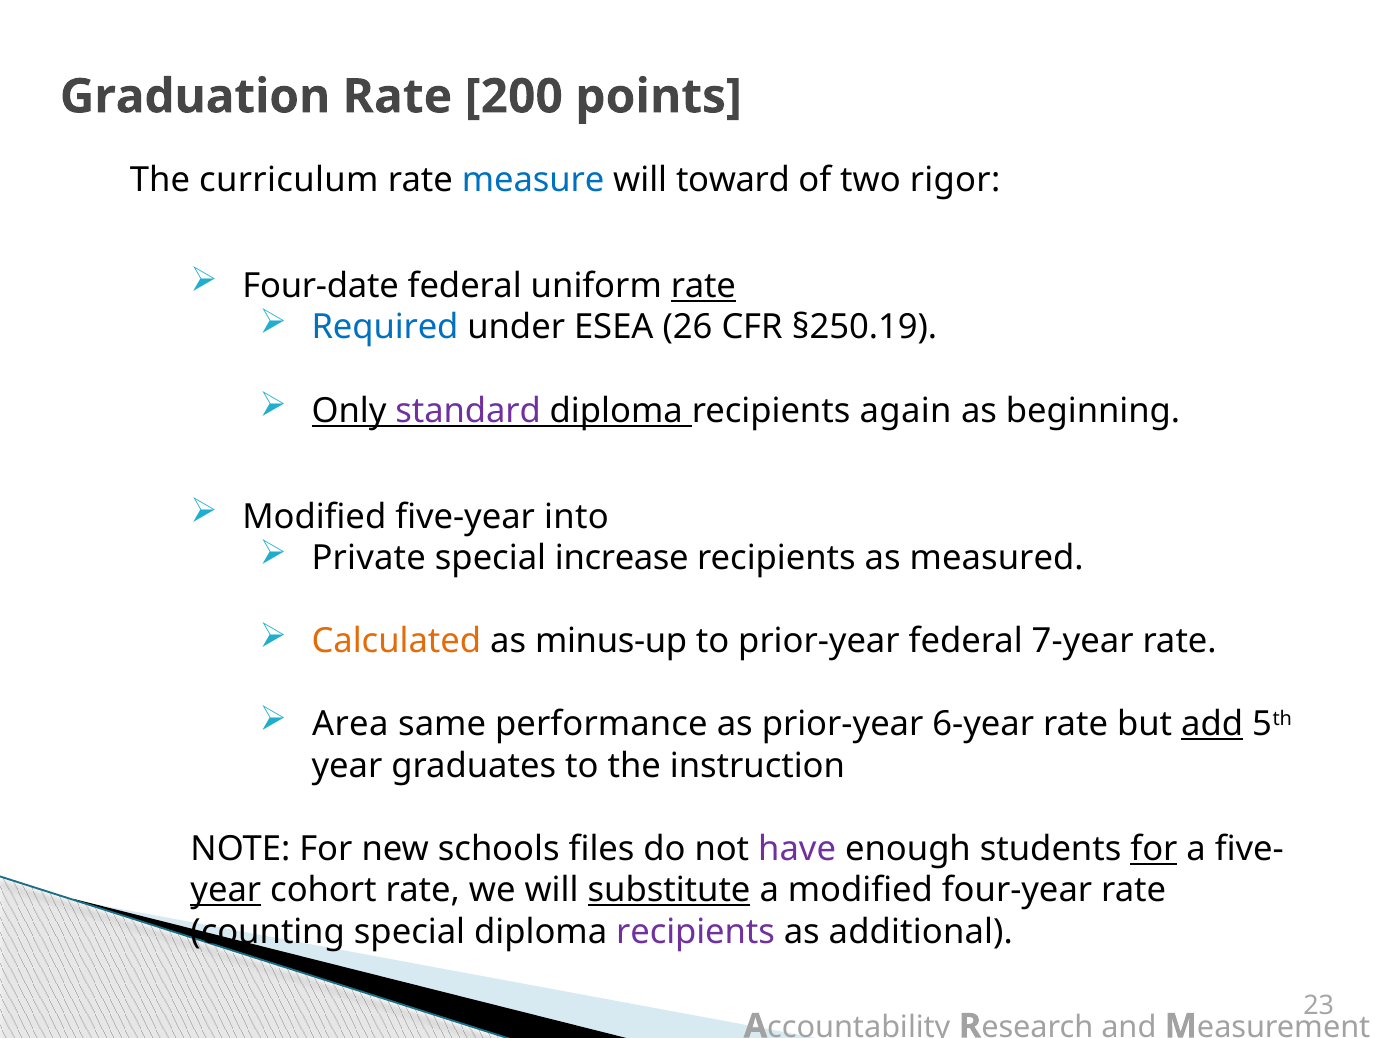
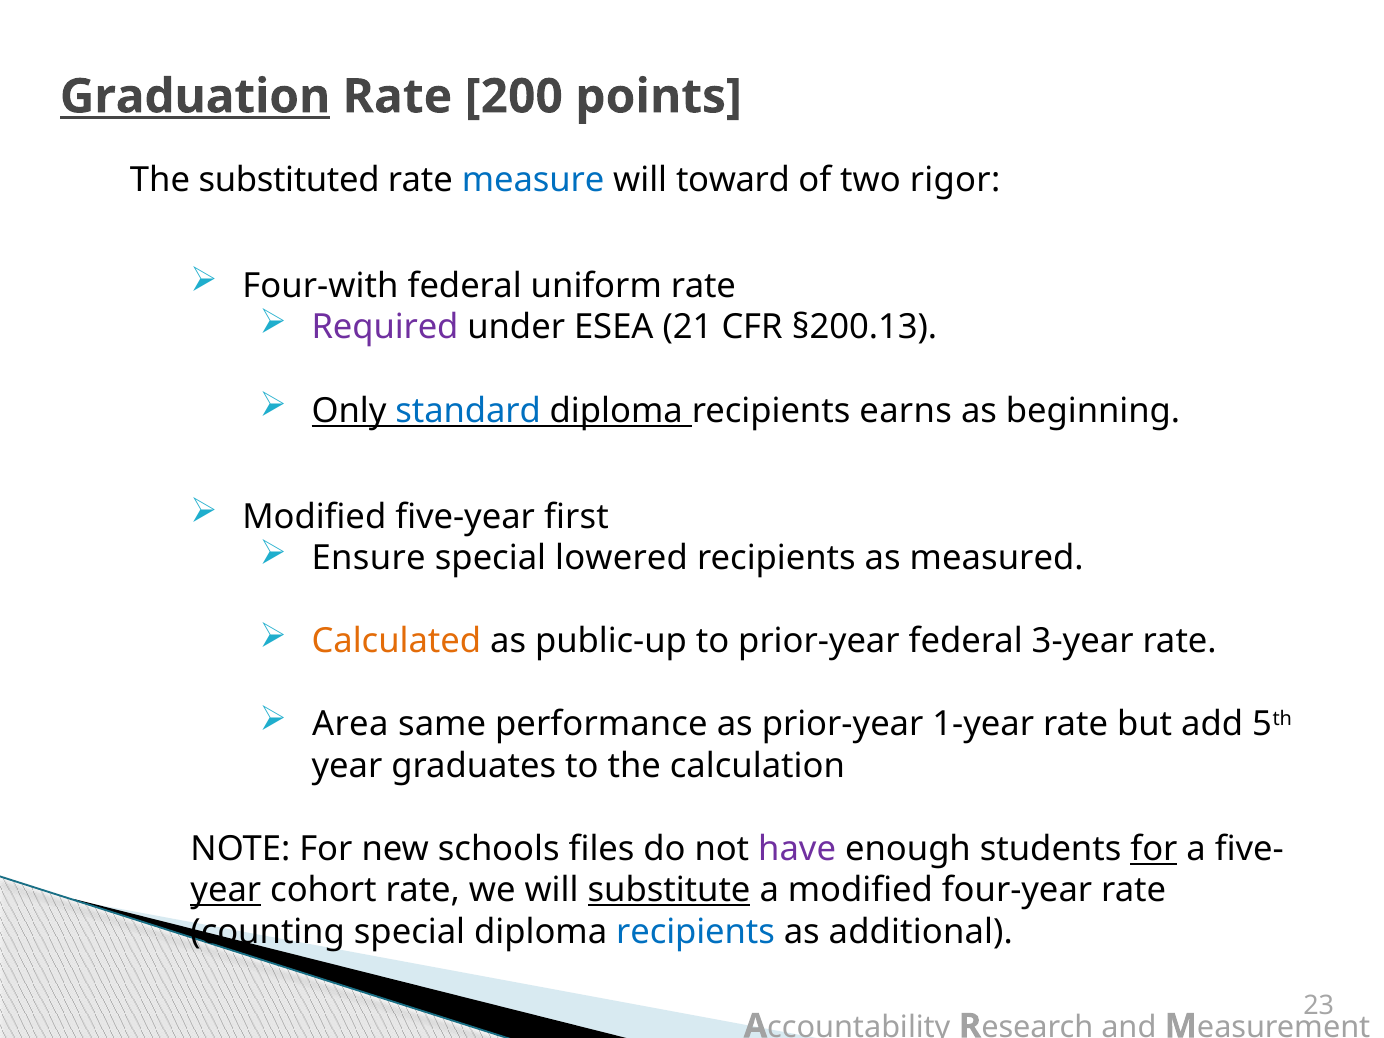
Graduation underline: none -> present
curriculum: curriculum -> substituted
Four-date: Four-date -> Four-with
rate at (703, 286) underline: present -> none
Required colour: blue -> purple
26: 26 -> 21
§250.19: §250.19 -> §200.13
standard colour: purple -> blue
again: again -> earns
into: into -> first
Private: Private -> Ensure
increase: increase -> lowered
minus-up: minus-up -> public-up
7-year: 7-year -> 3-year
6-year: 6-year -> 1-year
add underline: present -> none
instruction: instruction -> calculation
recipients at (696, 932) colour: purple -> blue
